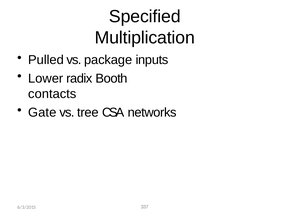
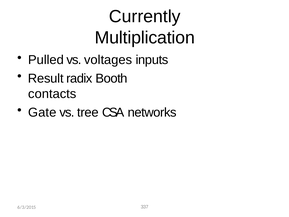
Specified: Specified -> Currently
package: package -> voltages
Lower: Lower -> Result
